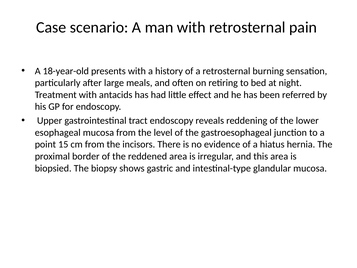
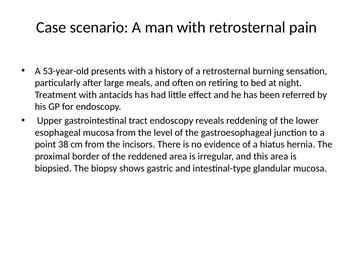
18-year-old: 18-year-old -> 53-year-old
15: 15 -> 38
